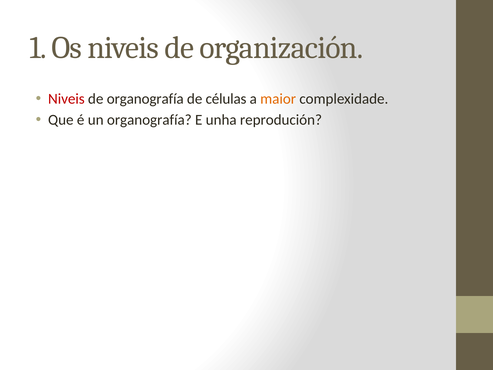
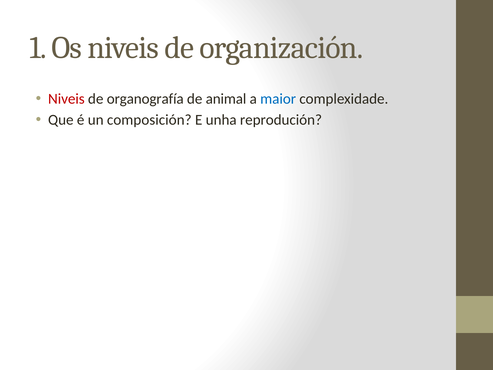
células: células -> animal
maior colour: orange -> blue
un organografía: organografía -> composición
